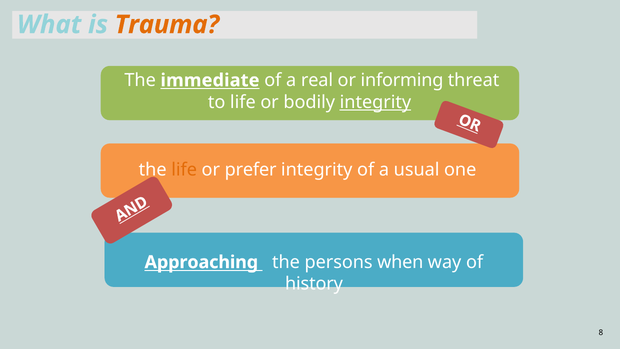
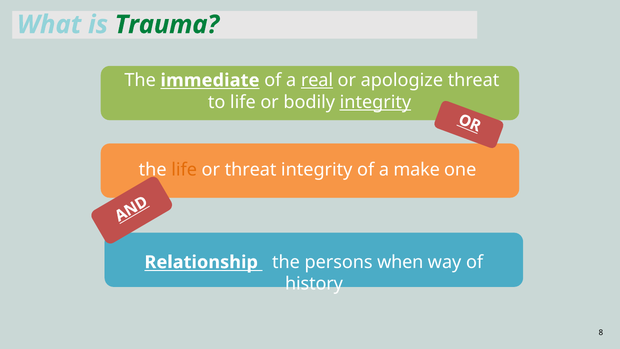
Trauma colour: orange -> green
real underline: none -> present
informing: informing -> apologize
or prefer: prefer -> threat
usual: usual -> make
Approaching: Approaching -> Relationship
